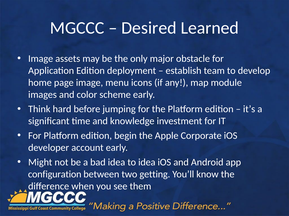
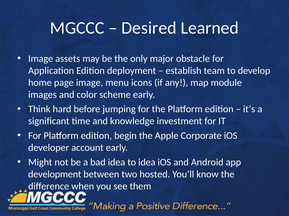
configuration: configuration -> development
getting: getting -> hosted
